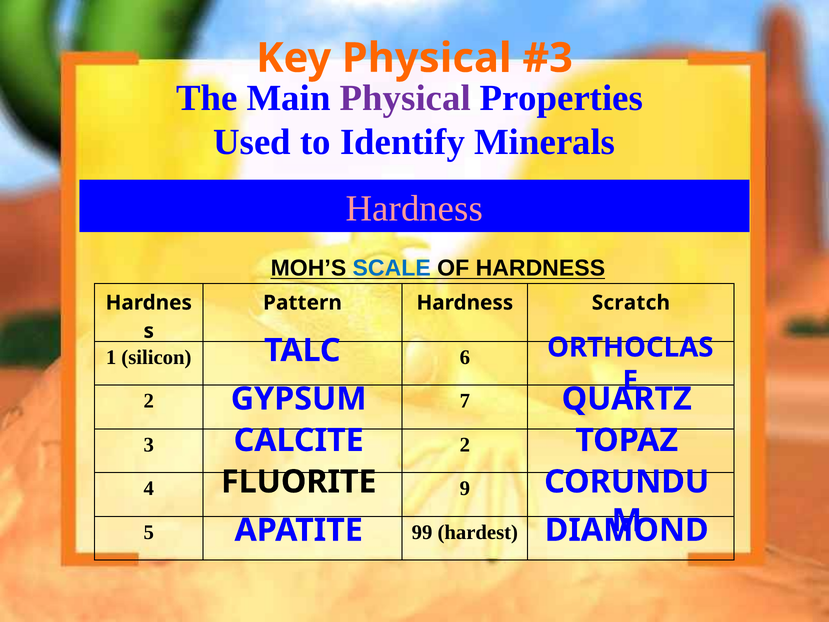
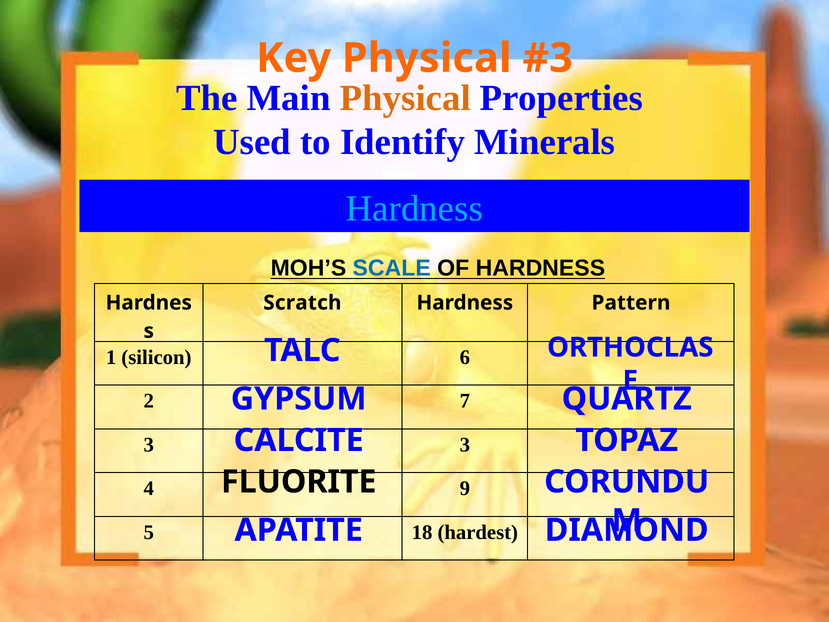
Physical at (405, 98) colour: purple -> orange
Hardness at (414, 208) colour: pink -> light blue
Pattern: Pattern -> Scratch
Scratch: Scratch -> Pattern
3 2: 2 -> 3
99: 99 -> 18
